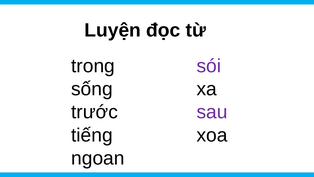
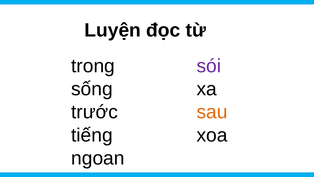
sau colour: purple -> orange
